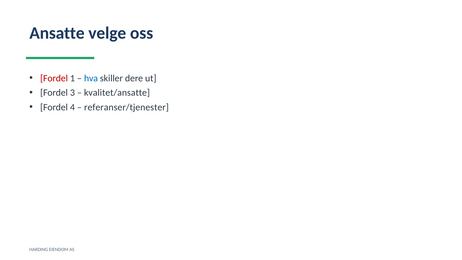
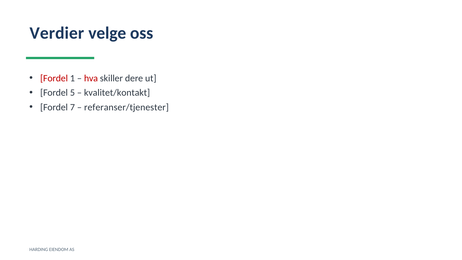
Ansatte: Ansatte -> Verdier
hva colour: blue -> red
3: 3 -> 5
kvalitet/ansatte: kvalitet/ansatte -> kvalitet/kontakt
4: 4 -> 7
